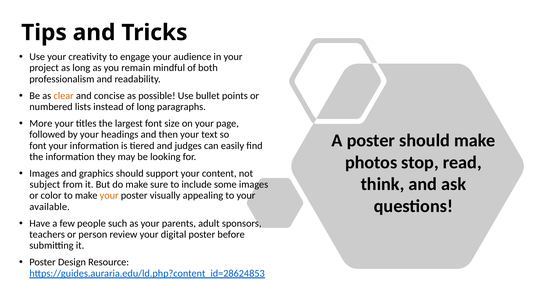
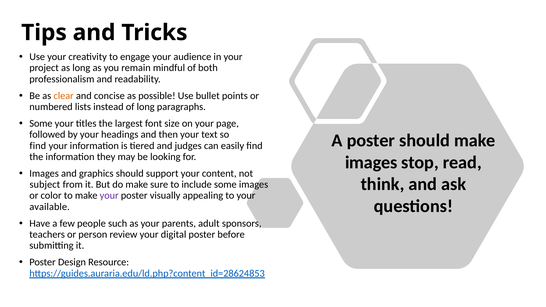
More at (41, 124): More -> Some
font at (38, 146): font -> find
photos at (371, 163): photos -> images
your at (109, 196) colour: orange -> purple
